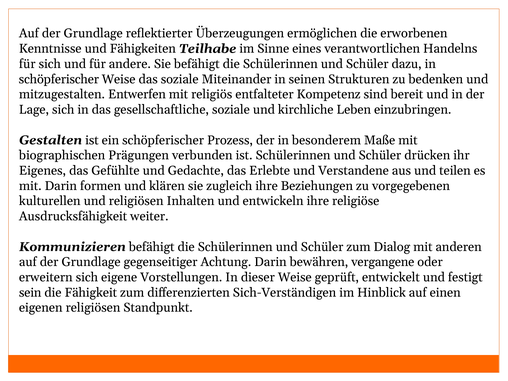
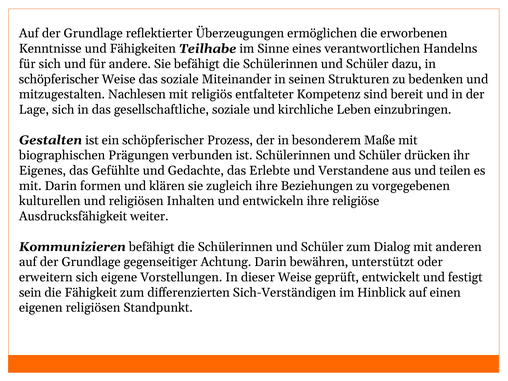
Entwerfen: Entwerfen -> Nachlesen
vergangene: vergangene -> unterstützt
